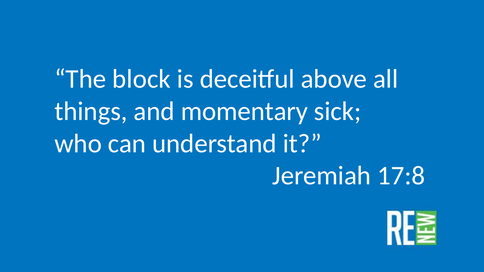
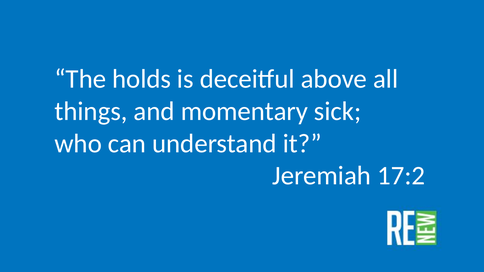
block: block -> holds
17:8: 17:8 -> 17:2
